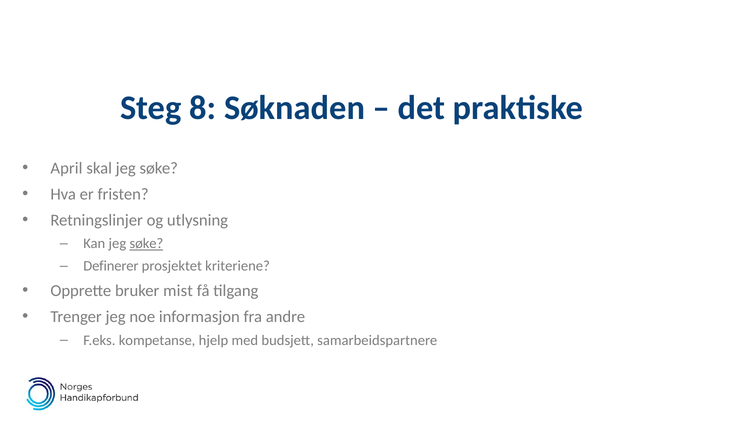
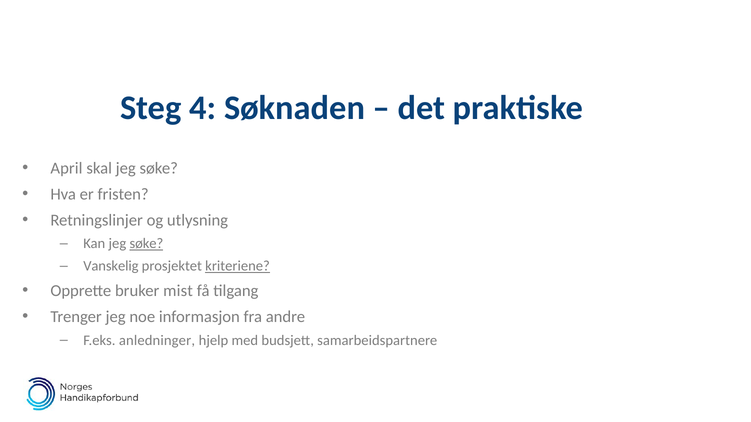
8: 8 -> 4
Definerer: Definerer -> Vanskelig
kriteriene underline: none -> present
kompetanse: kompetanse -> anledninger
